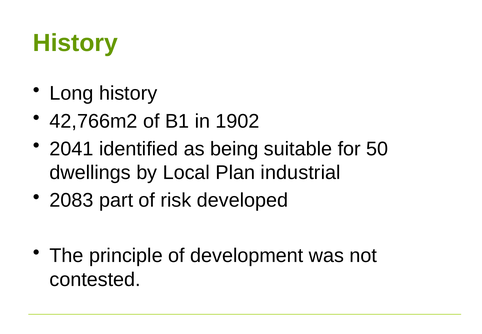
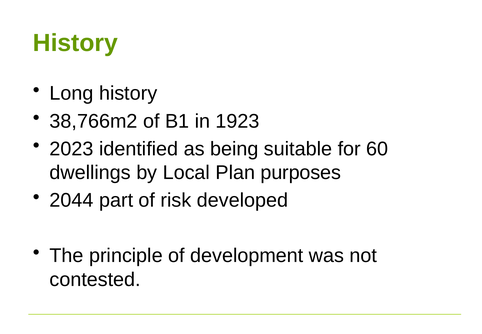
42,766m2: 42,766m2 -> 38,766m2
1902: 1902 -> 1923
2041: 2041 -> 2023
50: 50 -> 60
industrial: industrial -> purposes
2083: 2083 -> 2044
